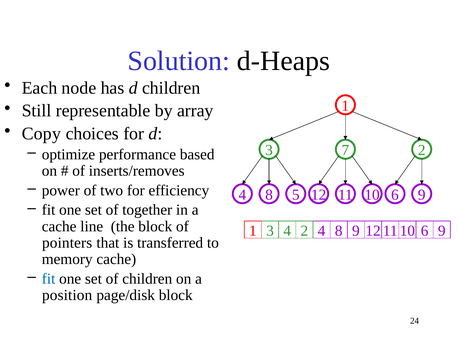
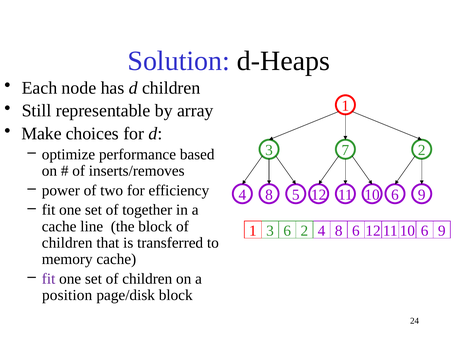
Copy: Copy -> Make
3 4: 4 -> 6
8 9: 9 -> 6
pointers at (67, 243): pointers -> children
fit at (49, 279) colour: blue -> purple
